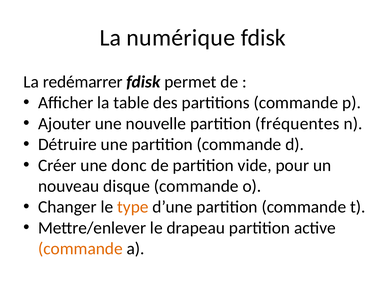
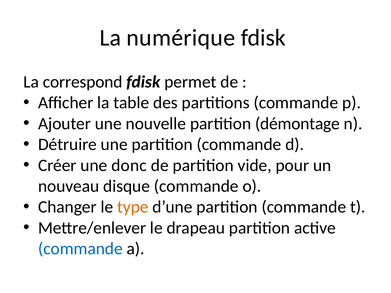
redémarrer: redémarrer -> correspond
fréquentes: fréquentes -> démontage
commande at (80, 249) colour: orange -> blue
